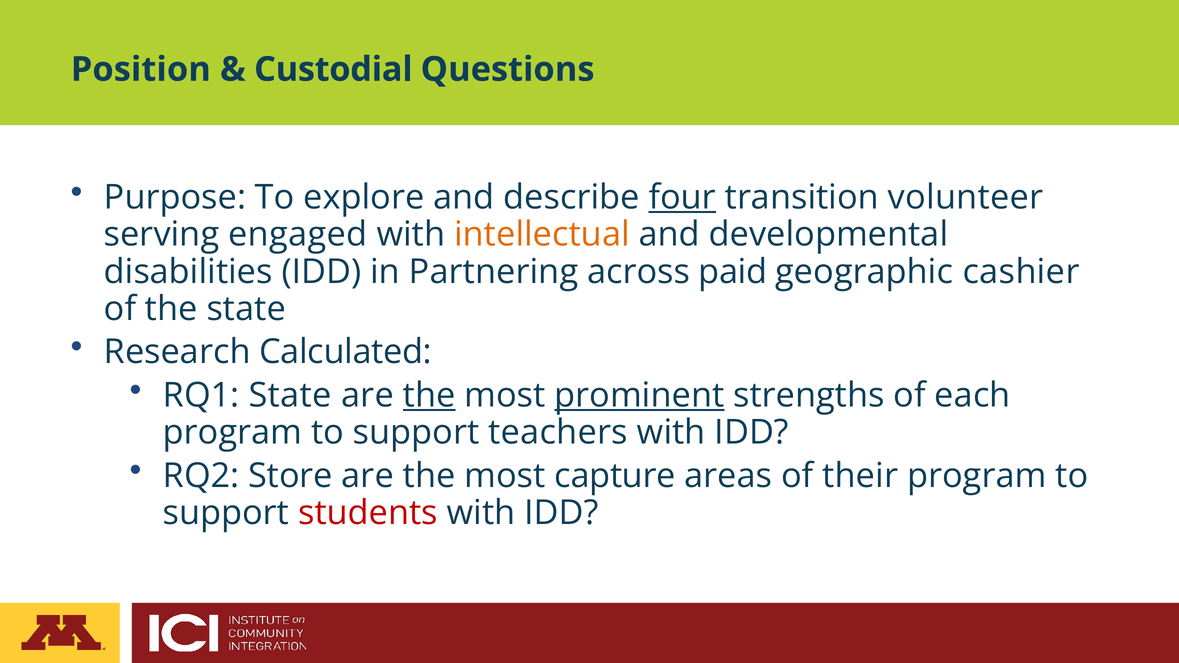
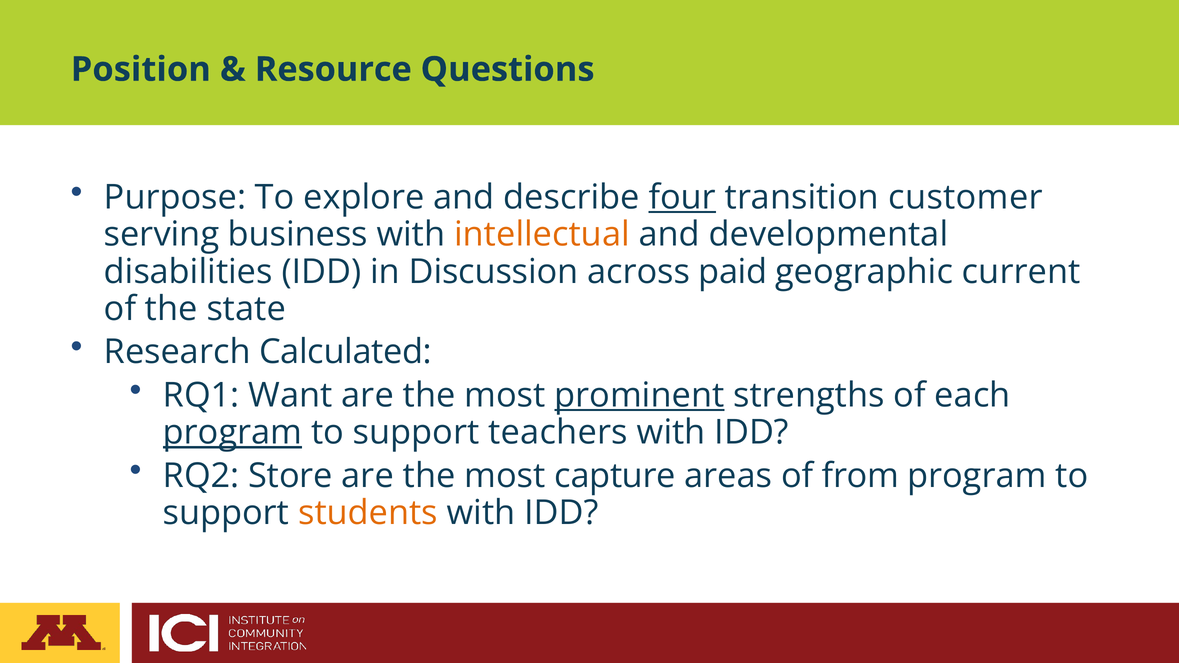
Custodial: Custodial -> Resource
volunteer: volunteer -> customer
engaged: engaged -> business
Partnering: Partnering -> Discussion
cashier: cashier -> current
RQ1 State: State -> Want
the at (429, 395) underline: present -> none
program at (232, 433) underline: none -> present
their: their -> from
students colour: red -> orange
